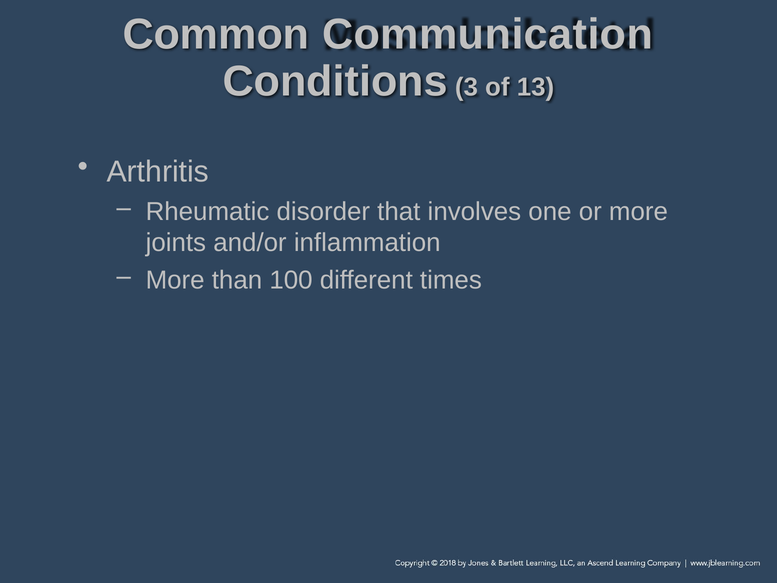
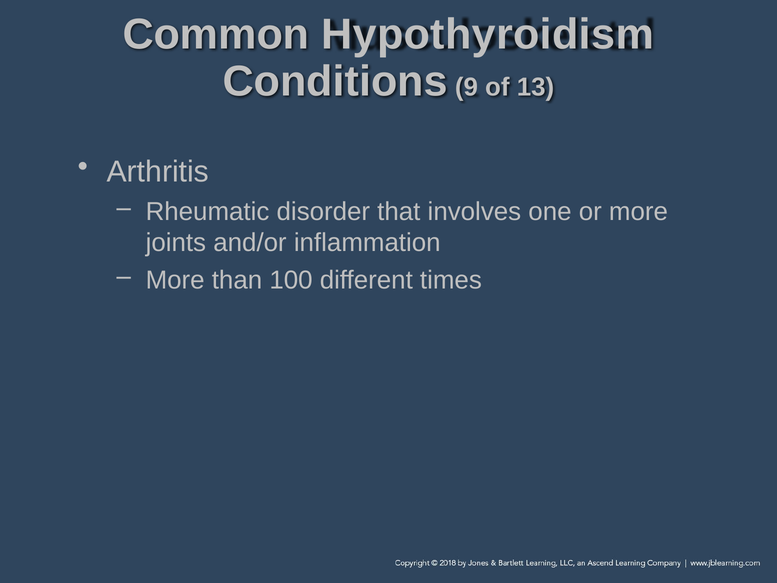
Communication: Communication -> Hypothyroidism
3: 3 -> 9
